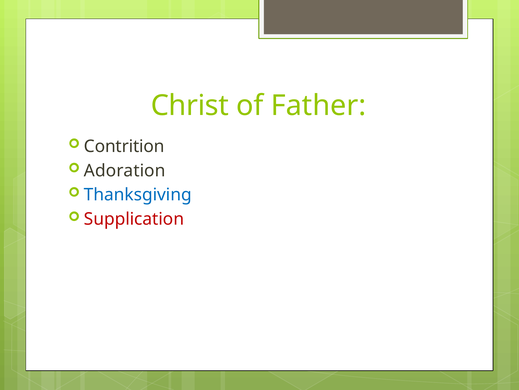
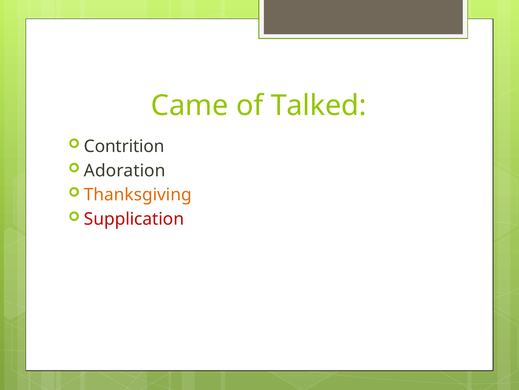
Christ: Christ -> Came
Father: Father -> Talked
Thanksgiving colour: blue -> orange
